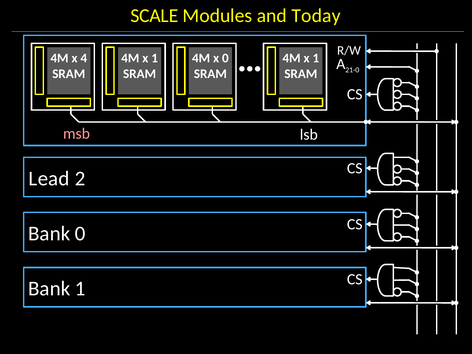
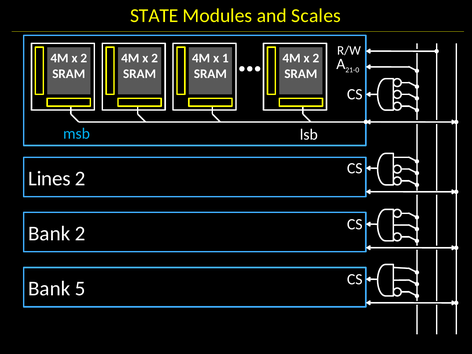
SCALE: SCALE -> STATE
Today: Today -> Scales
4 at (84, 58): 4 -> 2
1 at (155, 58): 1 -> 2
x 0: 0 -> 1
1 at (316, 58): 1 -> 2
msb colour: pink -> light blue
Lead: Lead -> Lines
Bank 0: 0 -> 2
Bank 1: 1 -> 5
